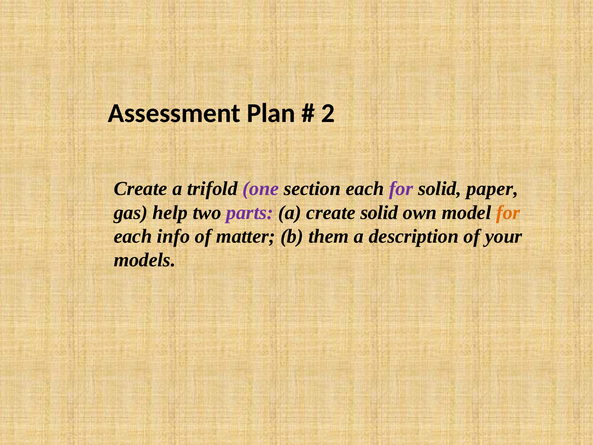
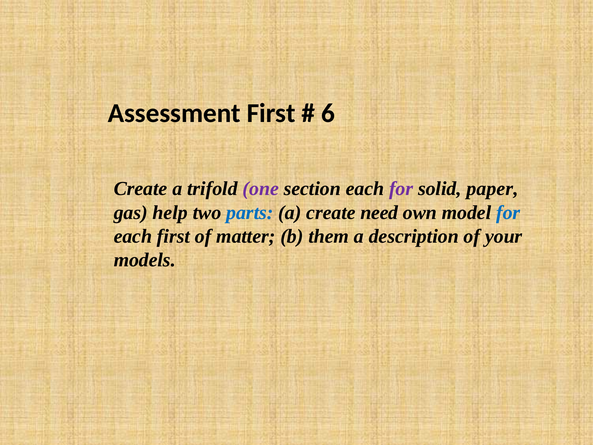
Assessment Plan: Plan -> First
2: 2 -> 6
parts colour: purple -> blue
create solid: solid -> need
for at (508, 212) colour: orange -> blue
each info: info -> first
